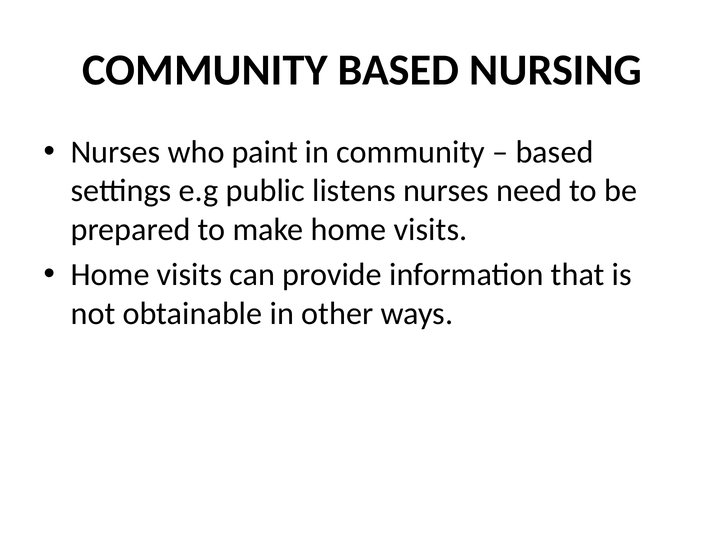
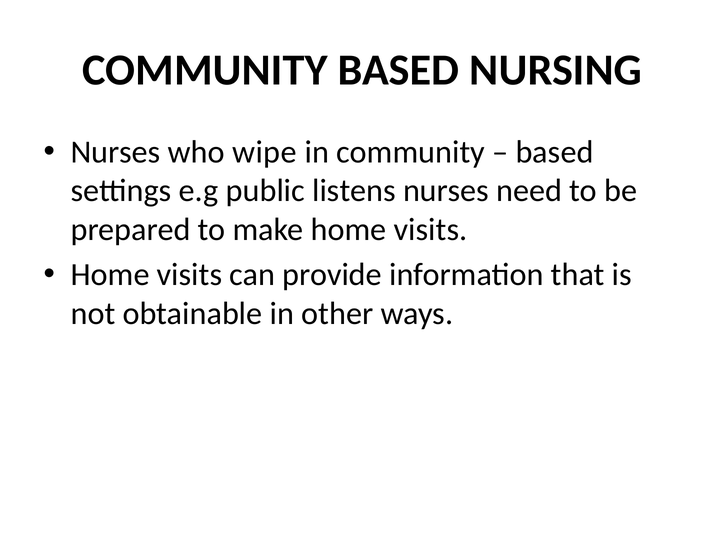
paint: paint -> wipe
